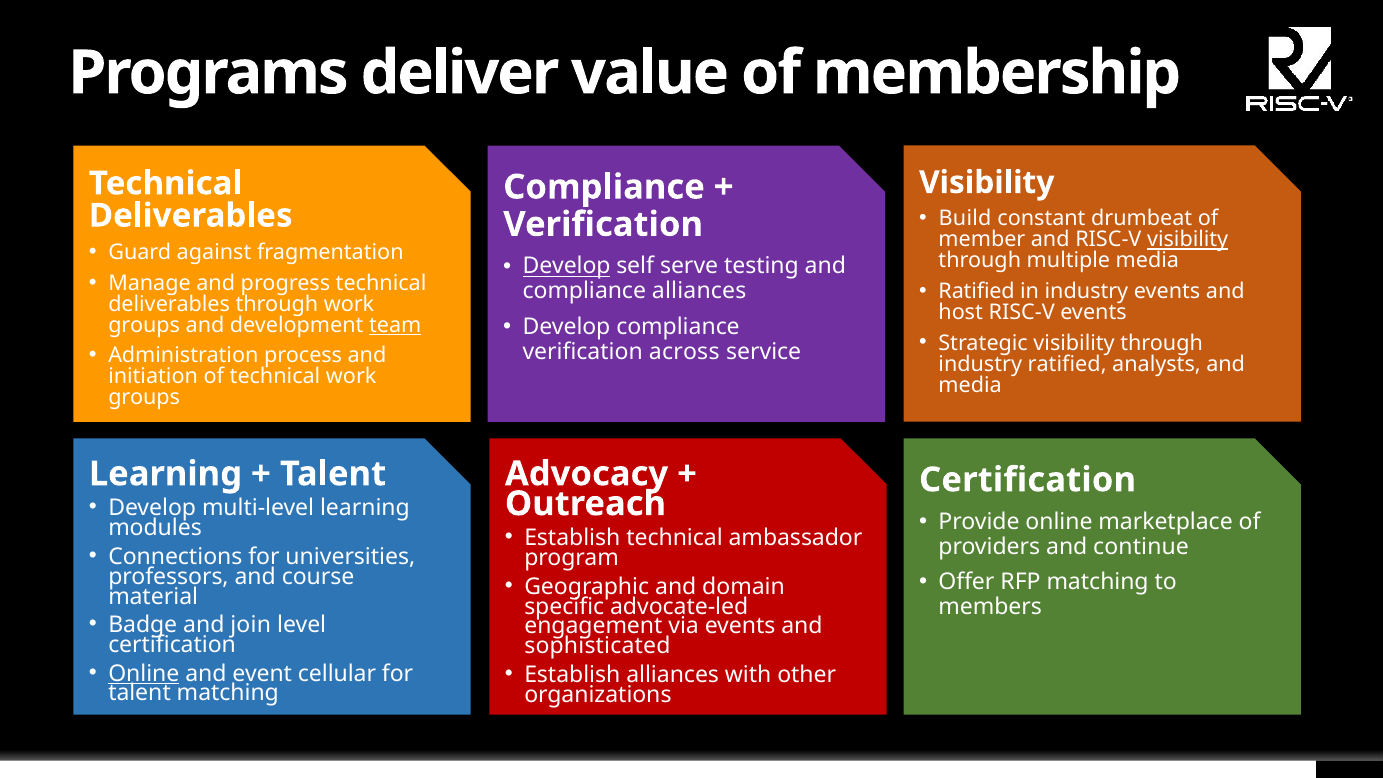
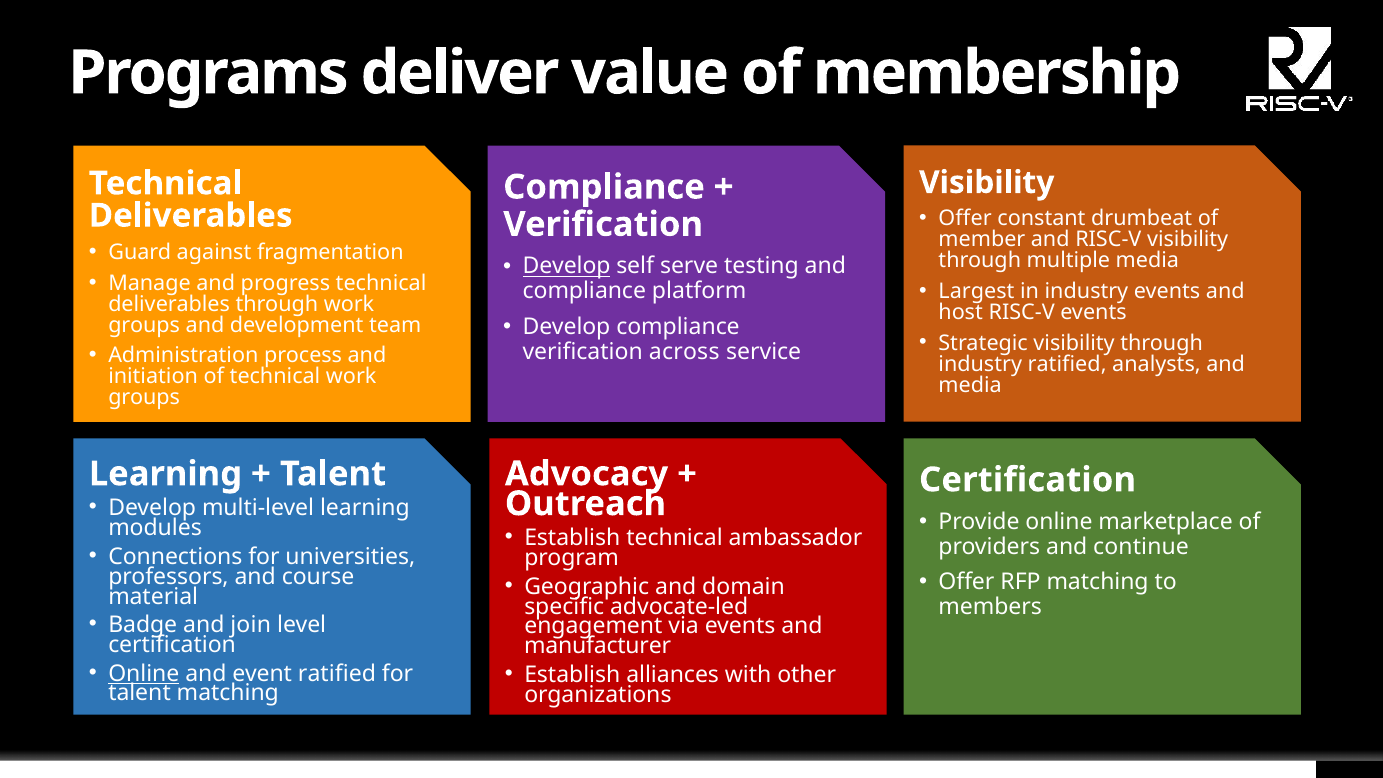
Build at (965, 219): Build -> Offer
visibility at (1188, 240) underline: present -> none
Ratified at (977, 291): Ratified -> Largest
compliance alliances: alliances -> platform
team underline: present -> none
sophisticated: sophisticated -> manufacturer
event cellular: cellular -> ratified
